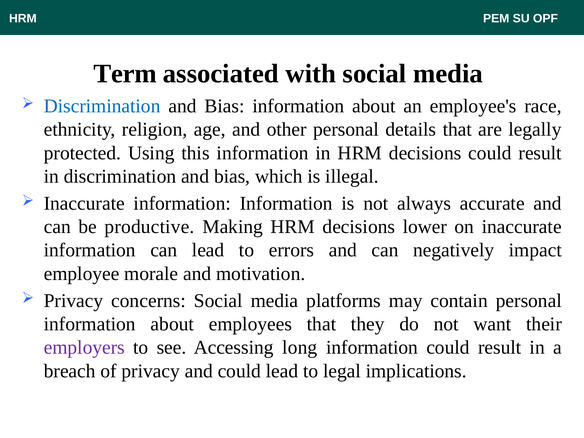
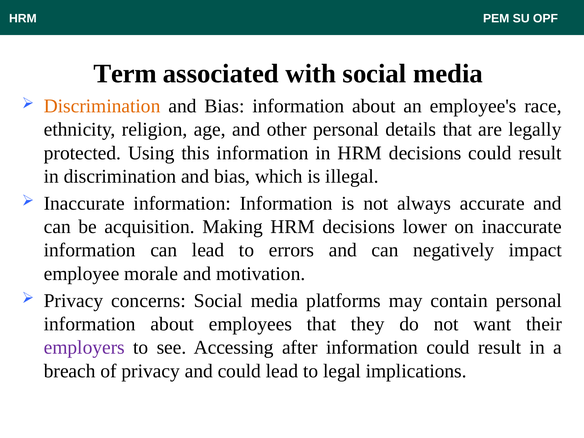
Discrimination at (102, 106) colour: blue -> orange
productive: productive -> acquisition
long: long -> after
